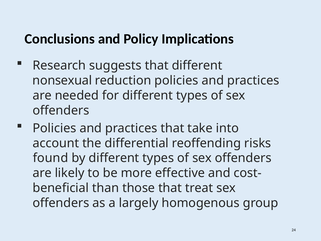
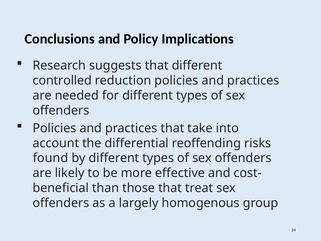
nonsexual: nonsexual -> controlled
